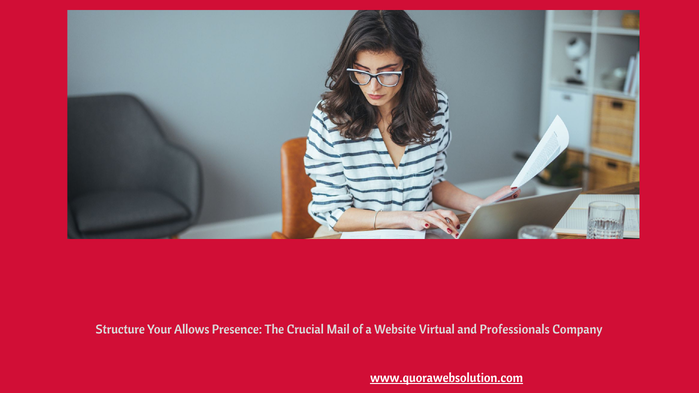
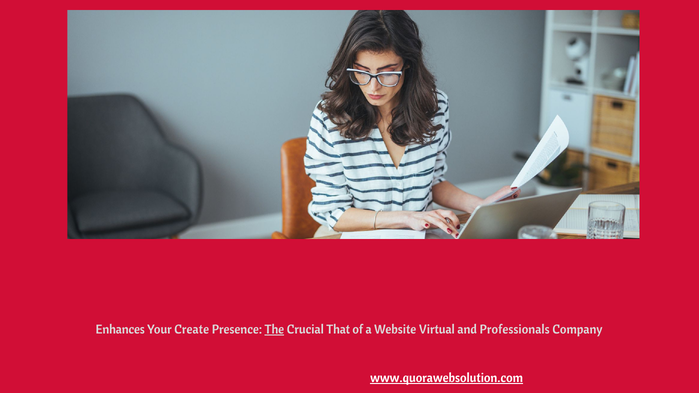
Structure: Structure -> Enhances
Allows: Allows -> Create
The underline: none -> present
Mail: Mail -> That
